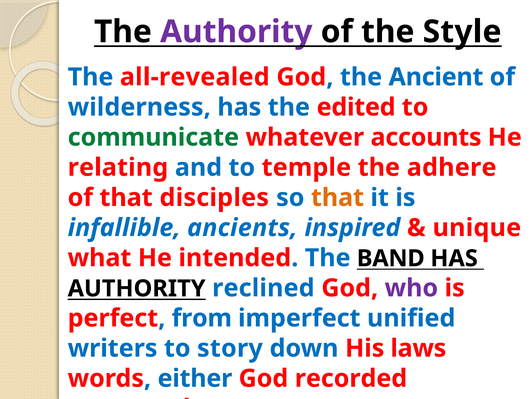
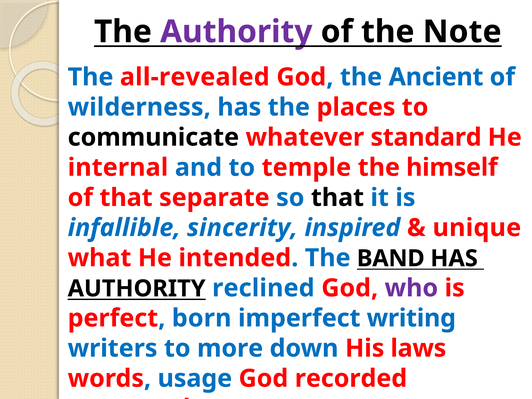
Style: Style -> Note
edited: edited -> places
communicate colour: green -> black
accounts: accounts -> standard
relating: relating -> internal
adhere: adhere -> himself
disciples: disciples -> separate
that at (337, 198) colour: orange -> black
ancients: ancients -> sincerity
from: from -> born
unified: unified -> writing
story: story -> more
either: either -> usage
